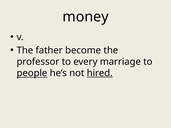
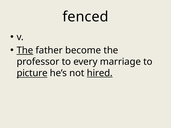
money: money -> fenced
The at (25, 50) underline: none -> present
people: people -> picture
